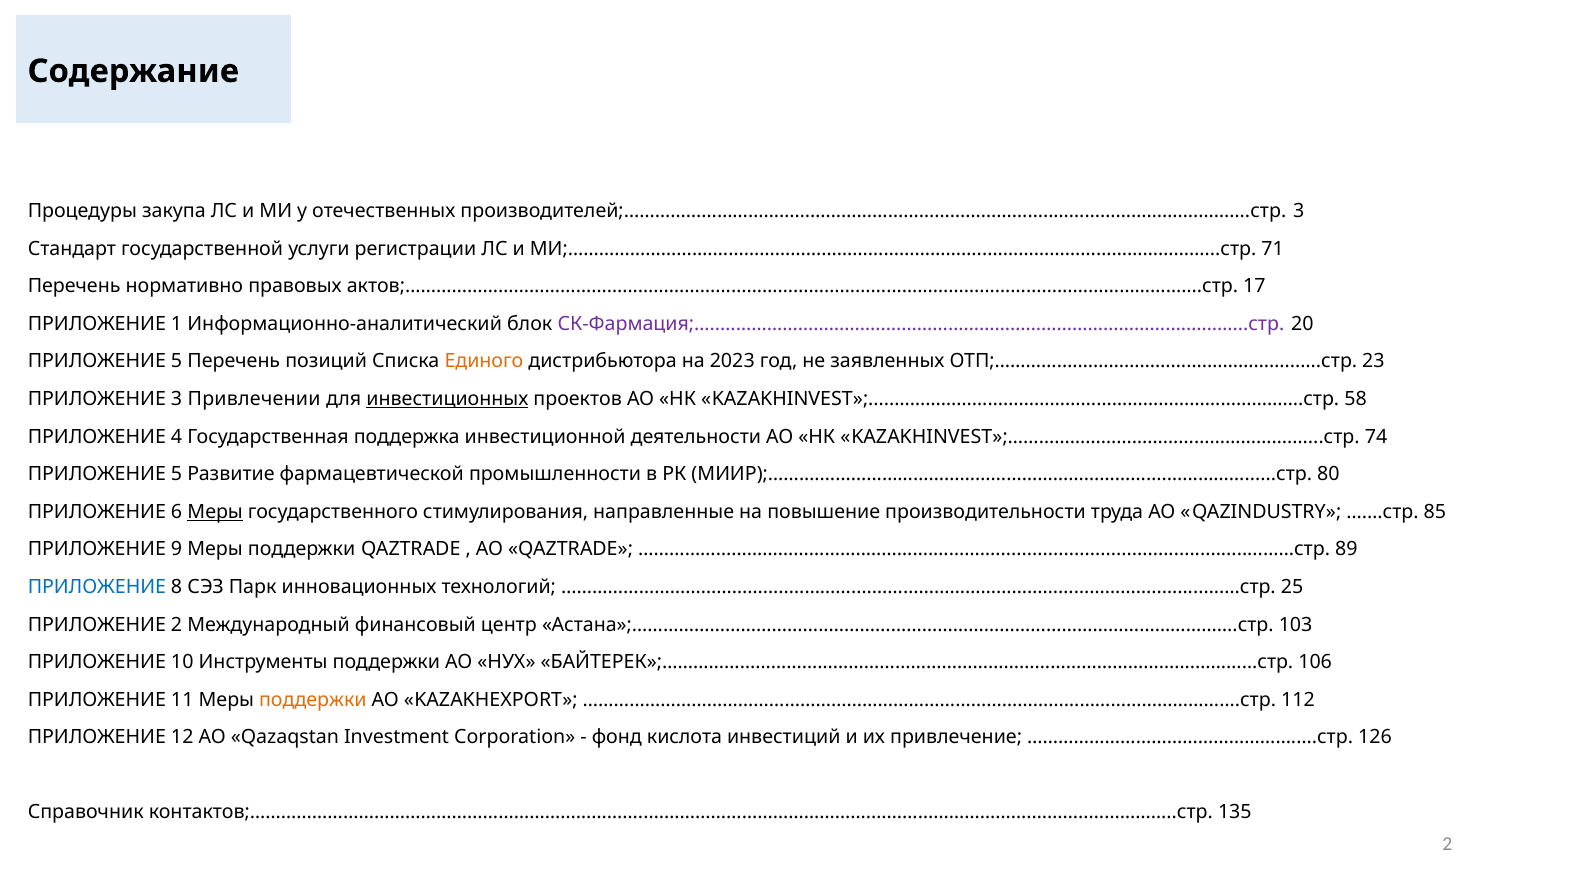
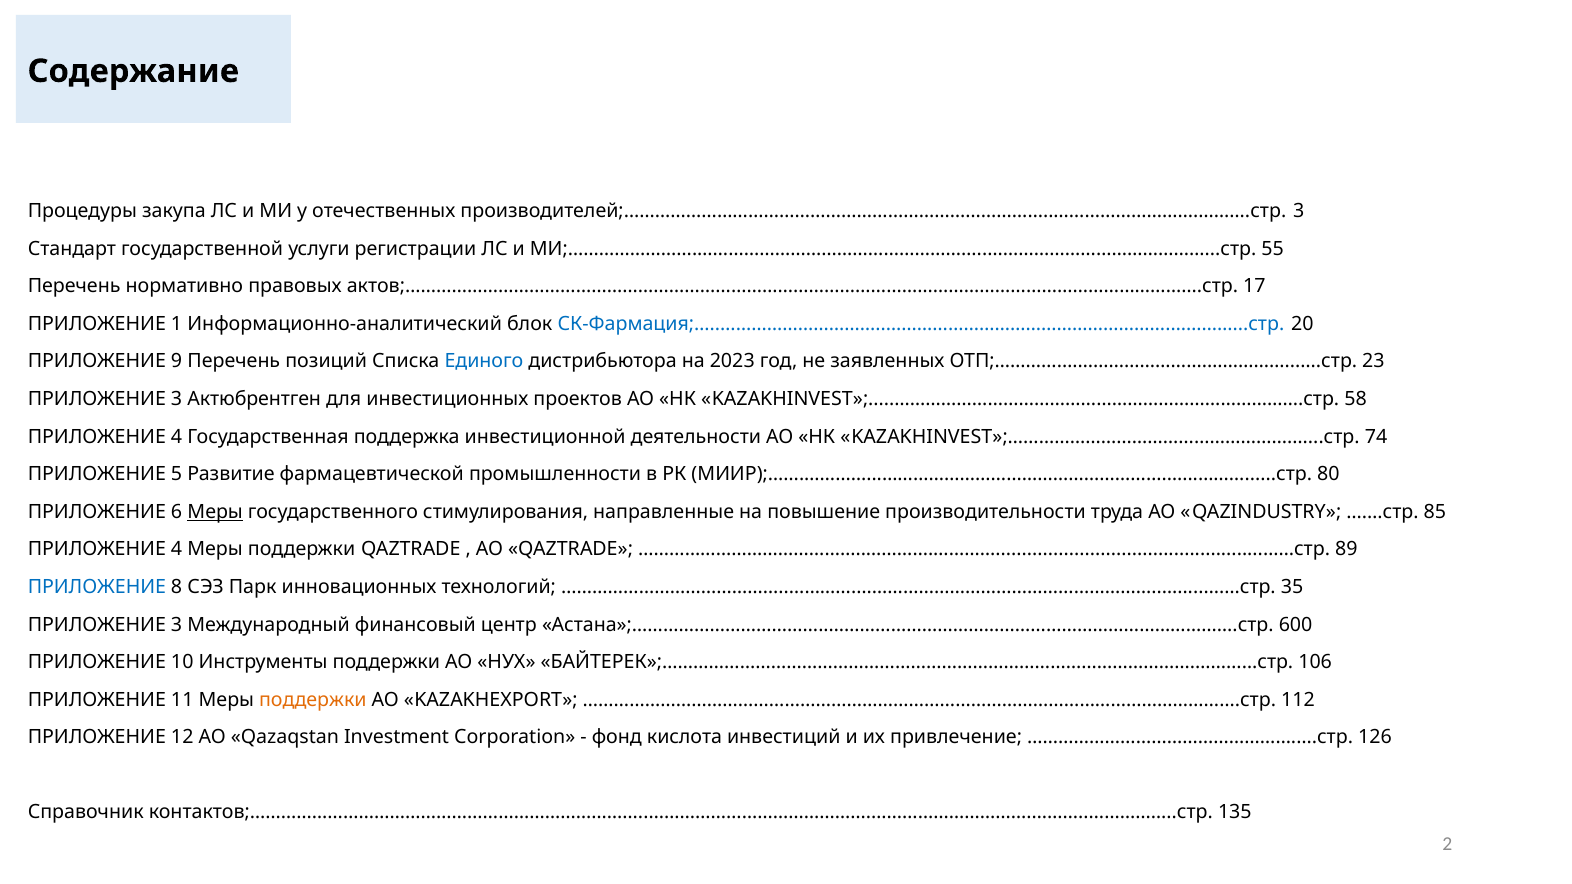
71: 71 -> 55
СК-Фармация;…..…………………………..……………………………………………….…………...стр colour: purple -> blue
5 at (177, 362): 5 -> 9
Единого colour: orange -> blue
Привлечении: Привлечении -> Актюбрентген
инвестиционных underline: present -> none
9 at (177, 550): 9 -> 4
25: 25 -> 35
2 at (177, 625): 2 -> 3
103: 103 -> 600
